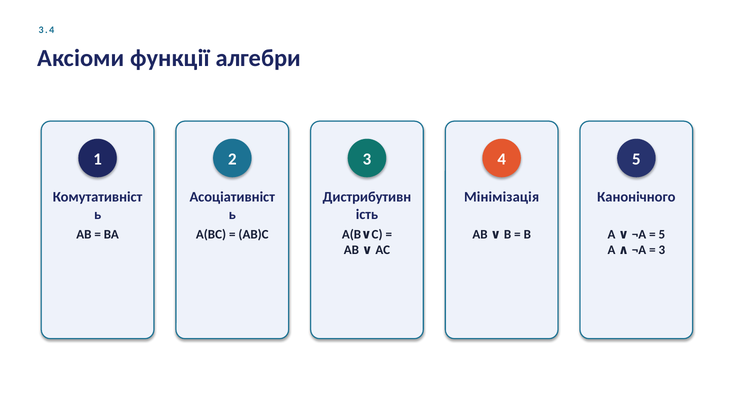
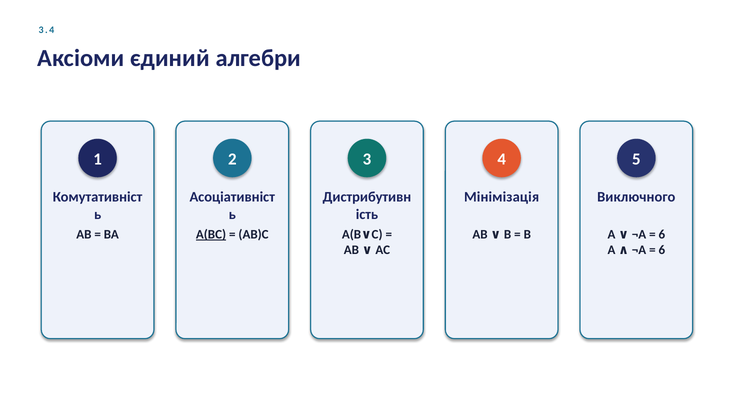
функції: функції -> єдиний
Канонічного: Канонічного -> Виключного
A(BC underline: none -> present
5 at (662, 234): 5 -> 6
3 at (662, 250): 3 -> 6
